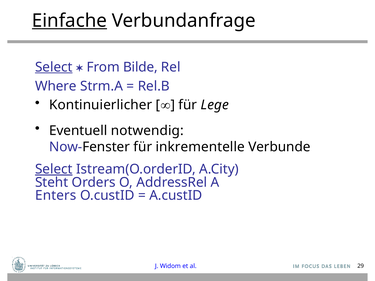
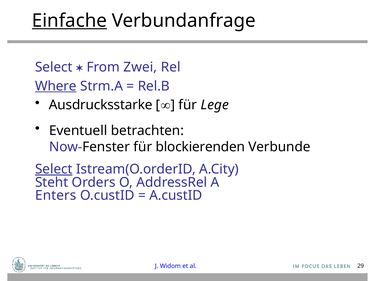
Select at (54, 67) underline: present -> none
Bilde: Bilde -> Zwei
Where underline: none -> present
Kontinuierlicher: Kontinuierlicher -> Ausdrucksstarke
notwendig: notwendig -> betrachten
inkrementelle: inkrementelle -> blockierenden
